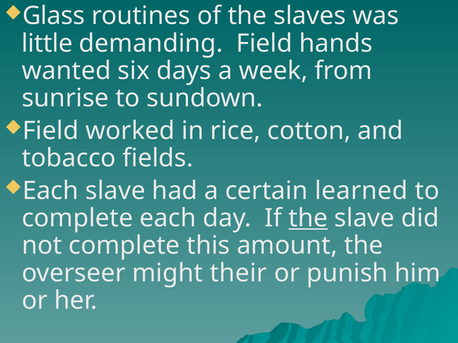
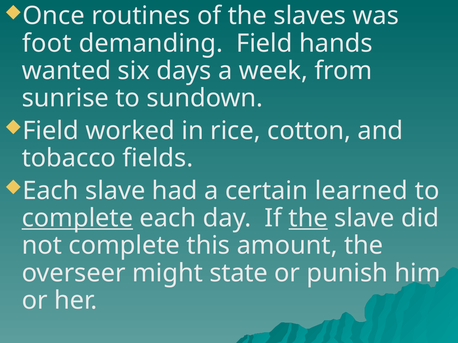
Glass: Glass -> Once
little: little -> foot
complete at (77, 218) underline: none -> present
their: their -> state
